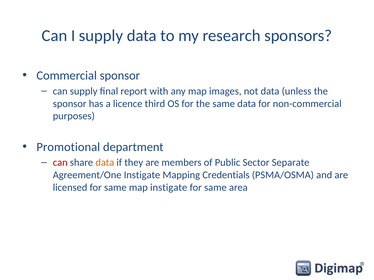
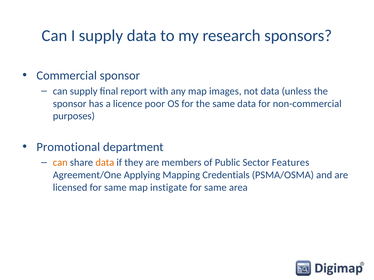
third: third -> poor
can at (60, 163) colour: red -> orange
Separate: Separate -> Features
Agreement/One Instigate: Instigate -> Applying
